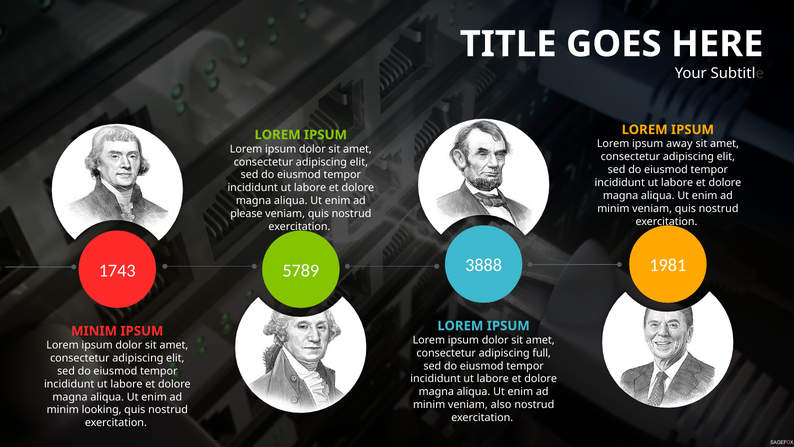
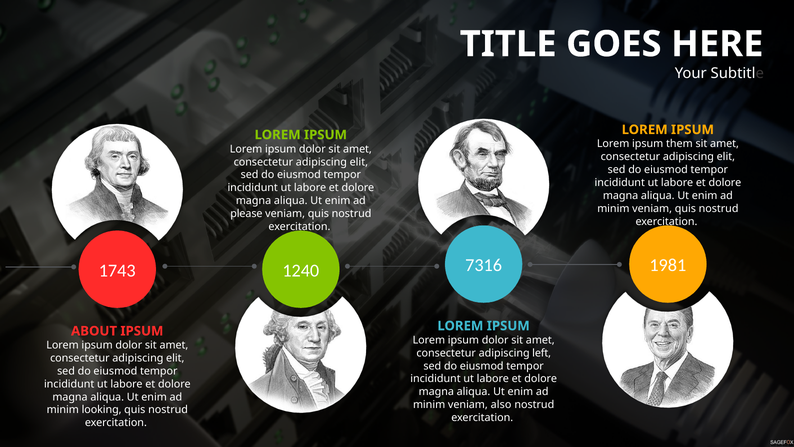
away: away -> them
3888: 3888 -> 7316
5789: 5789 -> 1240
MINIM at (94, 331): MINIM -> ABOUT
full: full -> left
